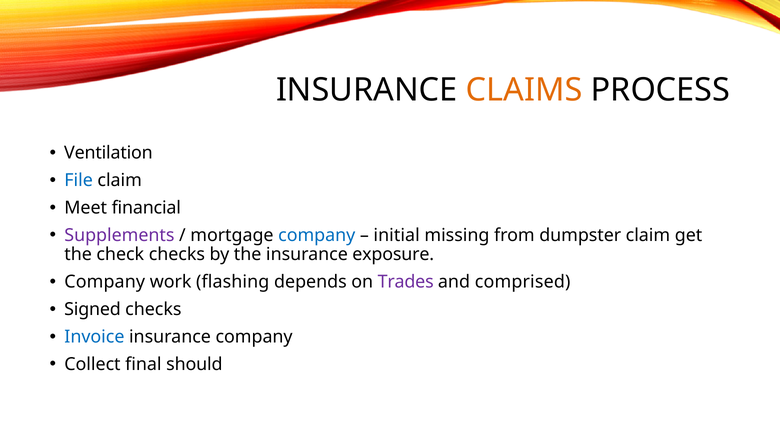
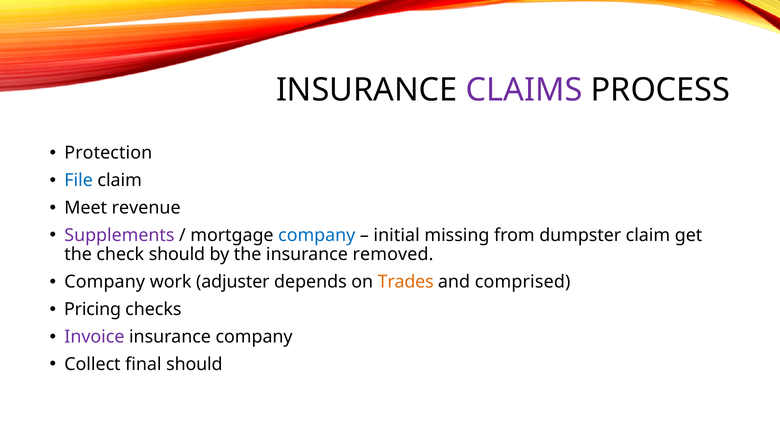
CLAIMS colour: orange -> purple
Ventilation: Ventilation -> Protection
financial: financial -> revenue
check checks: checks -> should
exposure: exposure -> removed
flashing: flashing -> adjuster
Trades colour: purple -> orange
Signed: Signed -> Pricing
Invoice colour: blue -> purple
